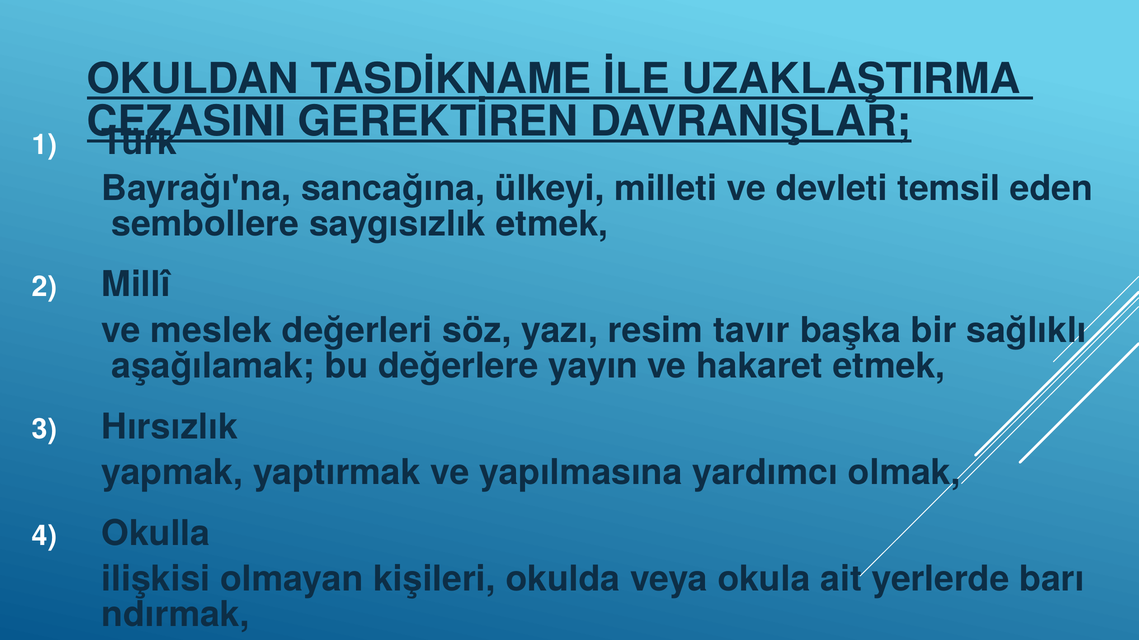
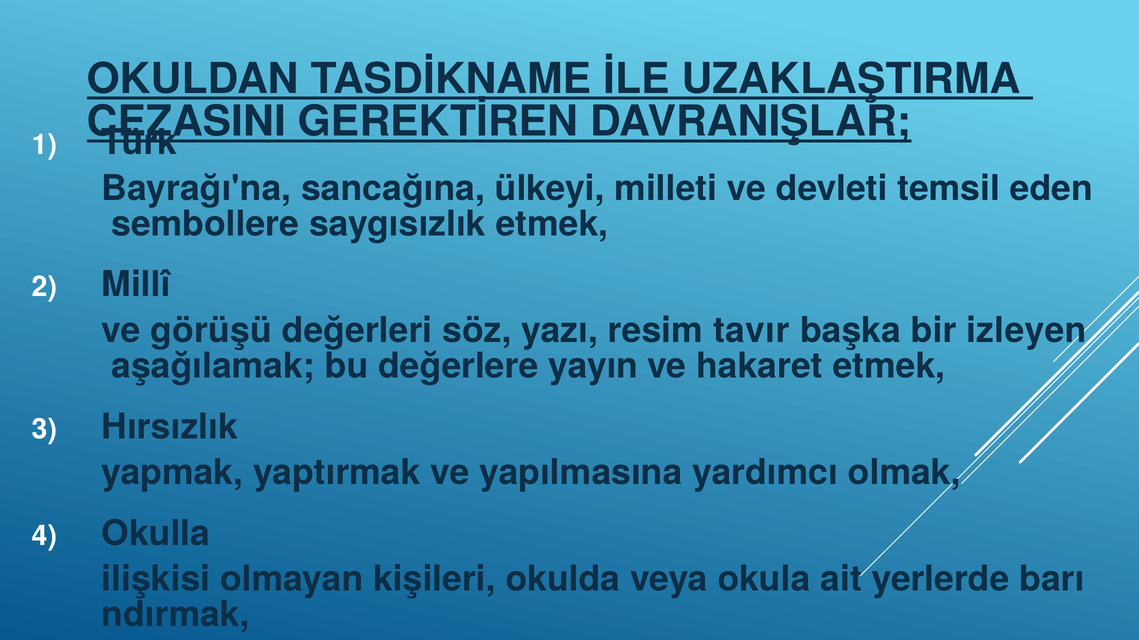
meslek: meslek -> görüşü
sağlıklı: sağlıklı -> izleyen
